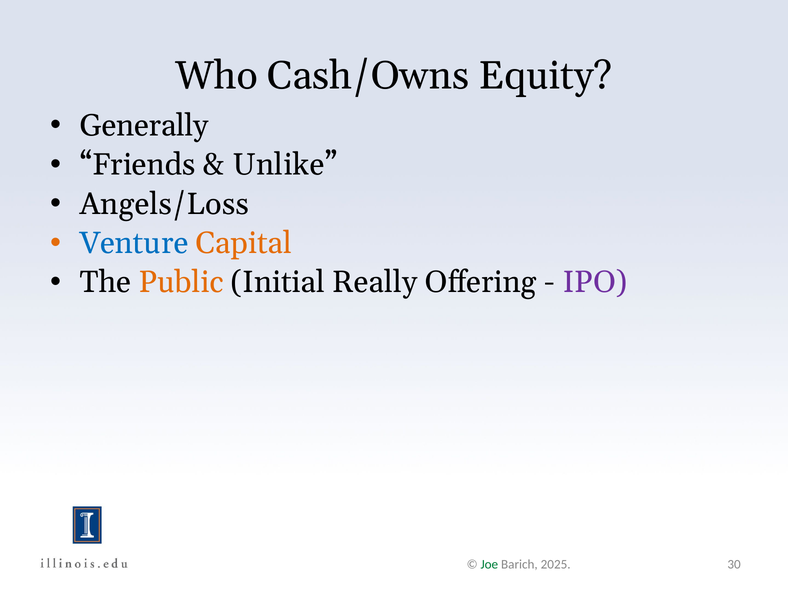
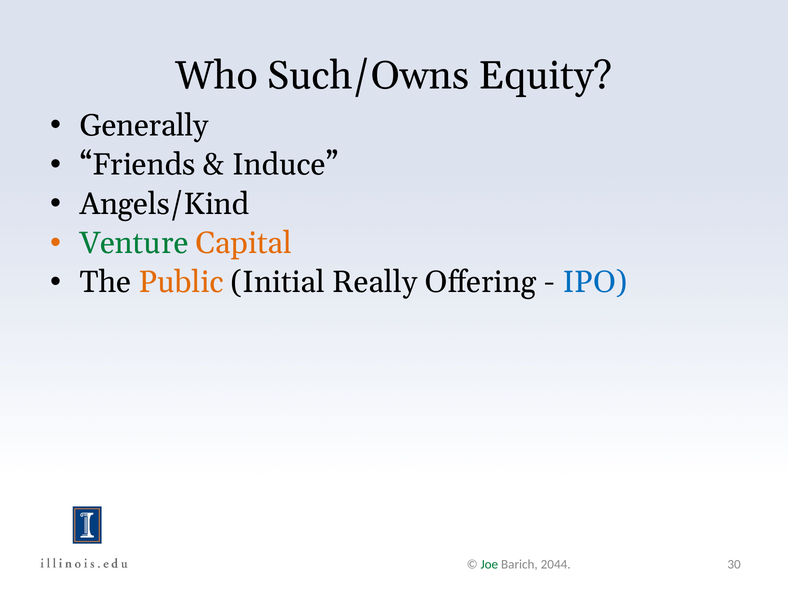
Cash/Owns: Cash/Owns -> Such/Owns
Unlike: Unlike -> Induce
Angels/Loss: Angels/Loss -> Angels/Kind
Venture colour: blue -> green
IPO colour: purple -> blue
2025: 2025 -> 2044
